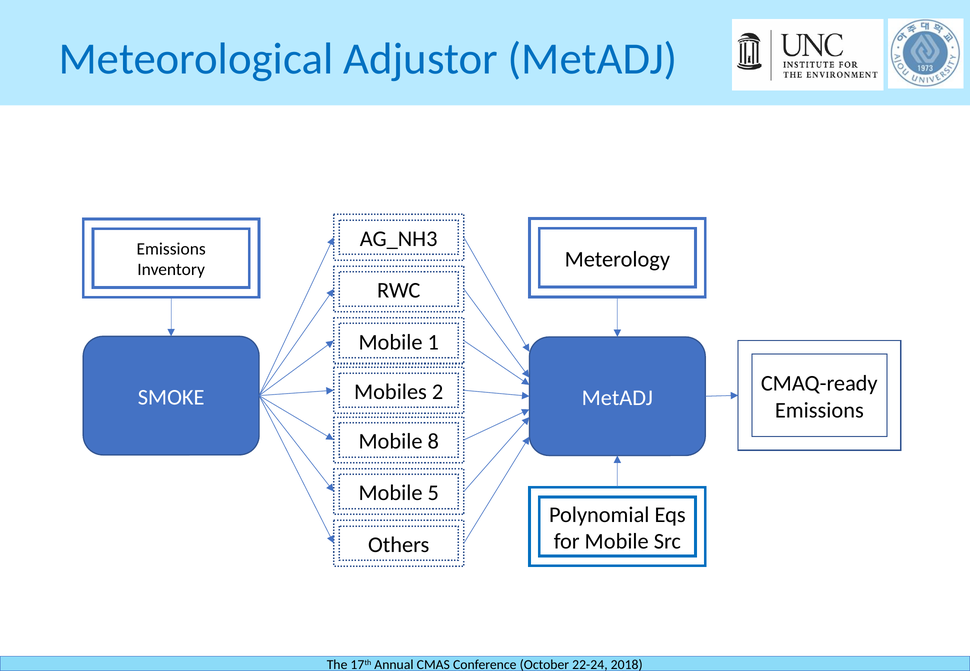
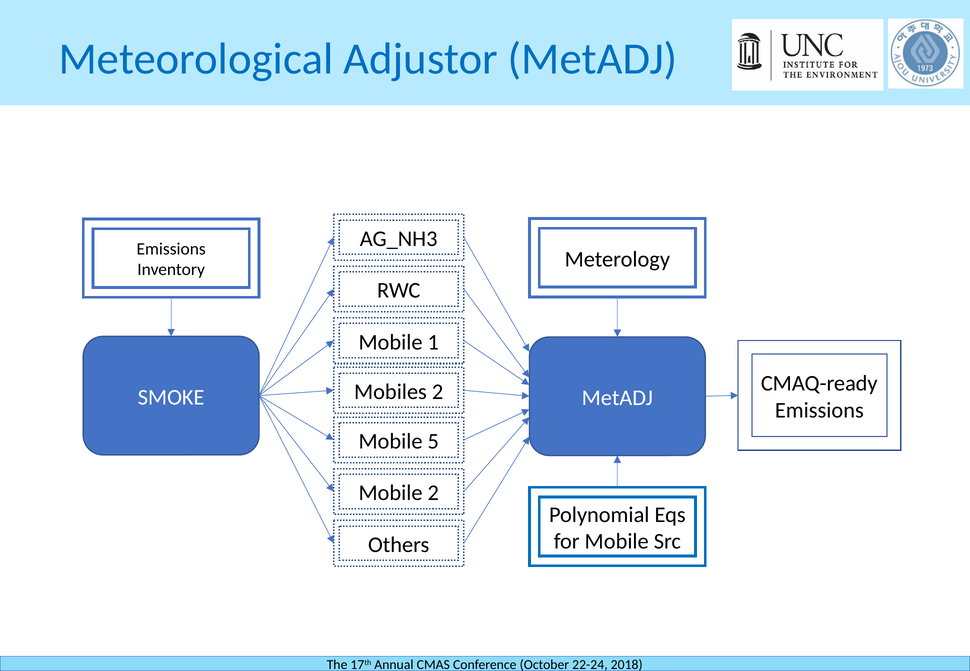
8: 8 -> 5
Mobile 5: 5 -> 2
